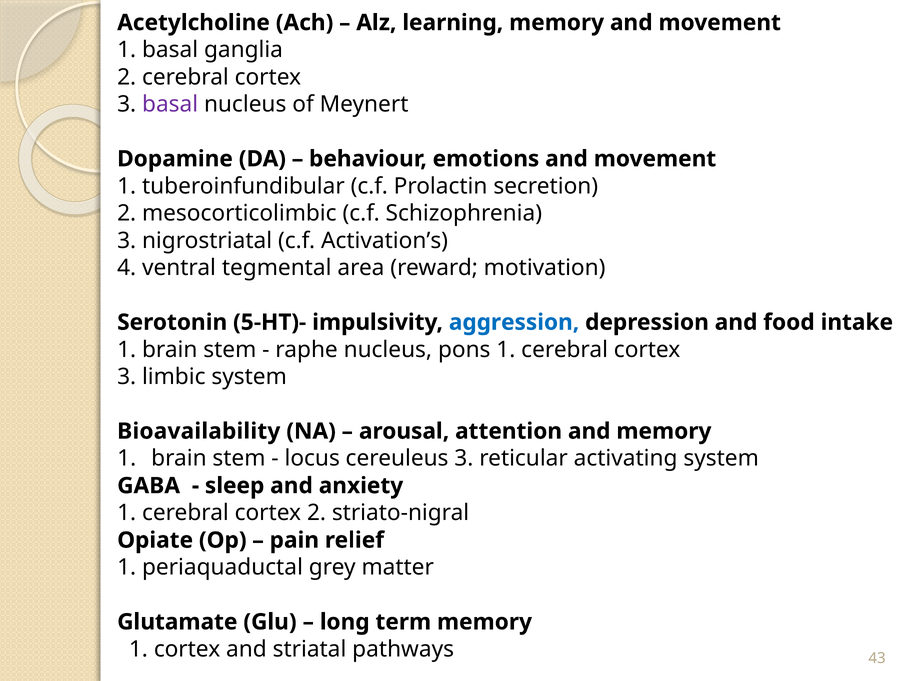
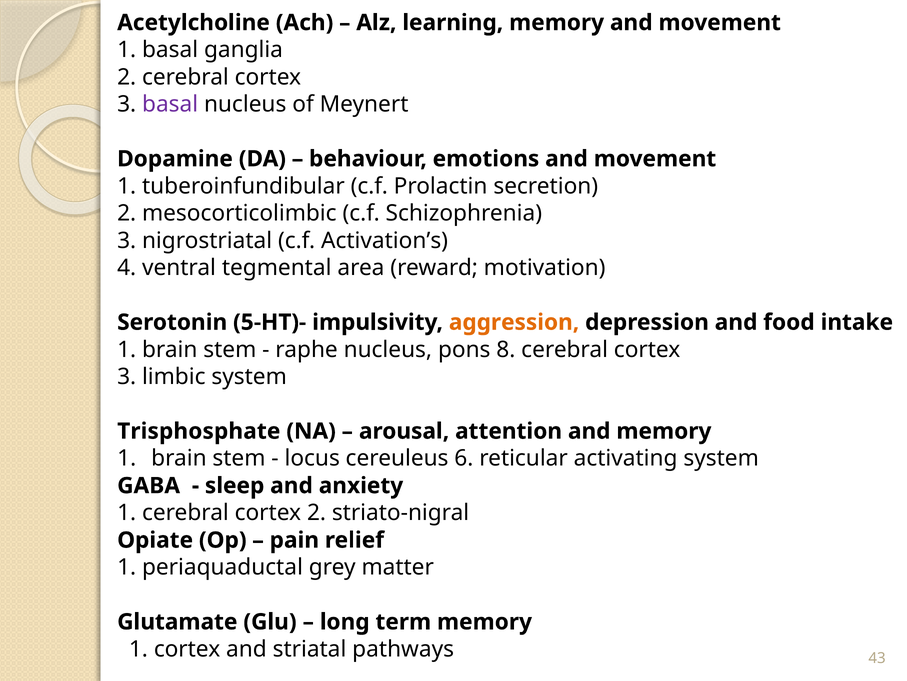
aggression colour: blue -> orange
pons 1: 1 -> 8
Bioavailability: Bioavailability -> Trisphosphate
cereuleus 3: 3 -> 6
